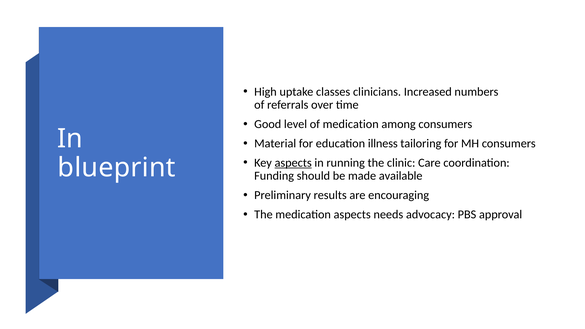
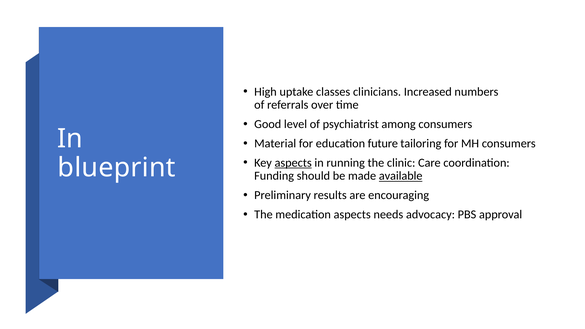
of medication: medication -> psychiatrist
illness: illness -> future
available underline: none -> present
